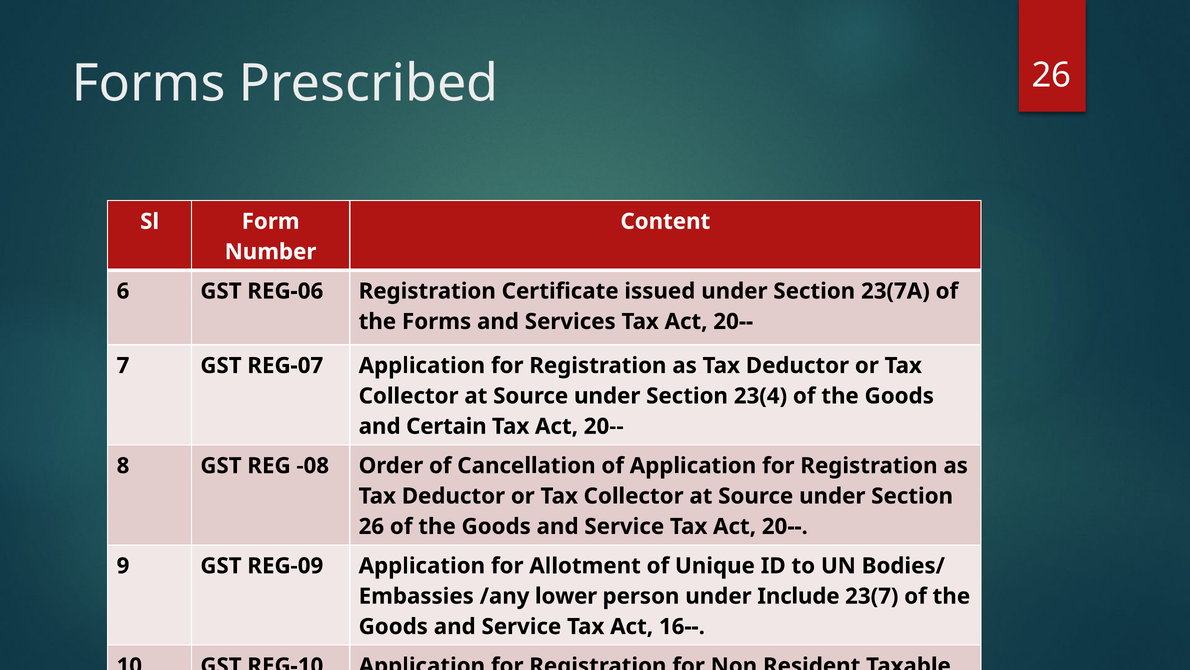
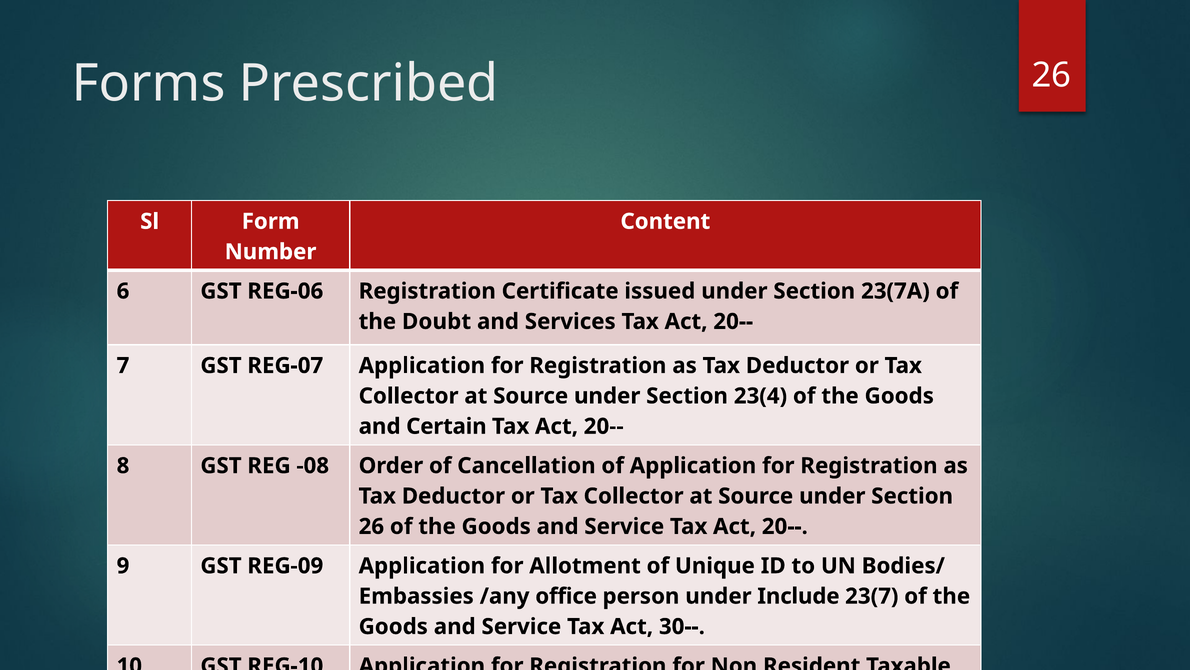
the Forms: Forms -> Doubt
lower: lower -> office
16--: 16-- -> 30--
